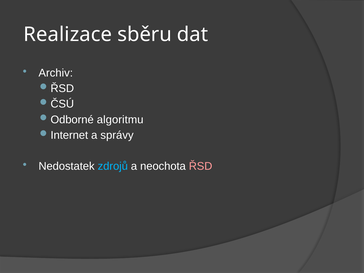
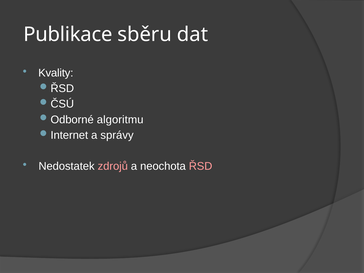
Realizace: Realizace -> Publikace
Archiv: Archiv -> Kvality
zdrojů colour: light blue -> pink
